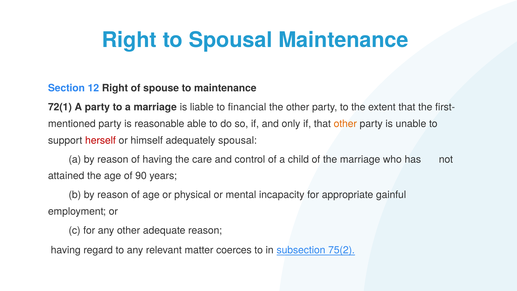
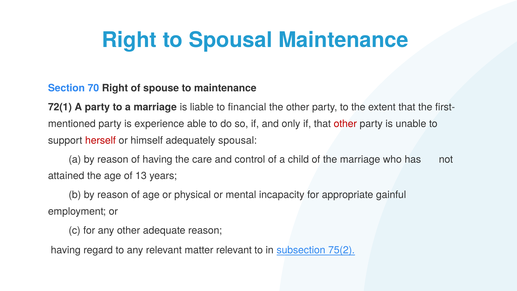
12: 12 -> 70
reasonable: reasonable -> experience
other at (345, 124) colour: orange -> red
90: 90 -> 13
matter coerces: coerces -> relevant
